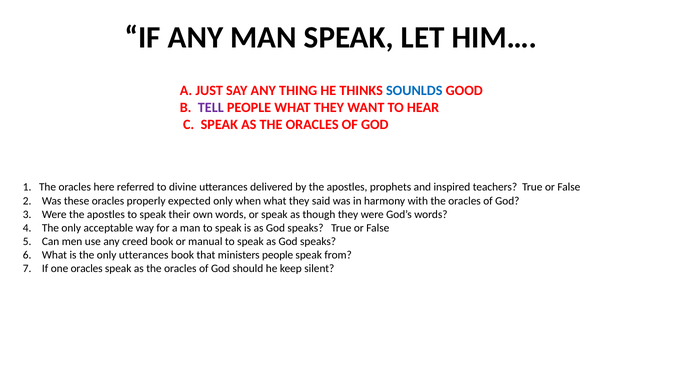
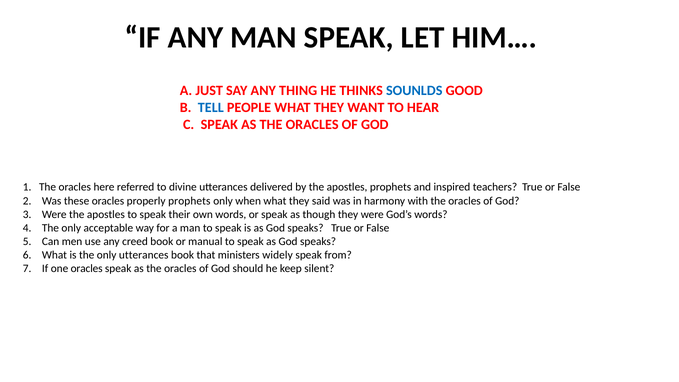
TELL colour: purple -> blue
properly expected: expected -> prophets
ministers people: people -> widely
